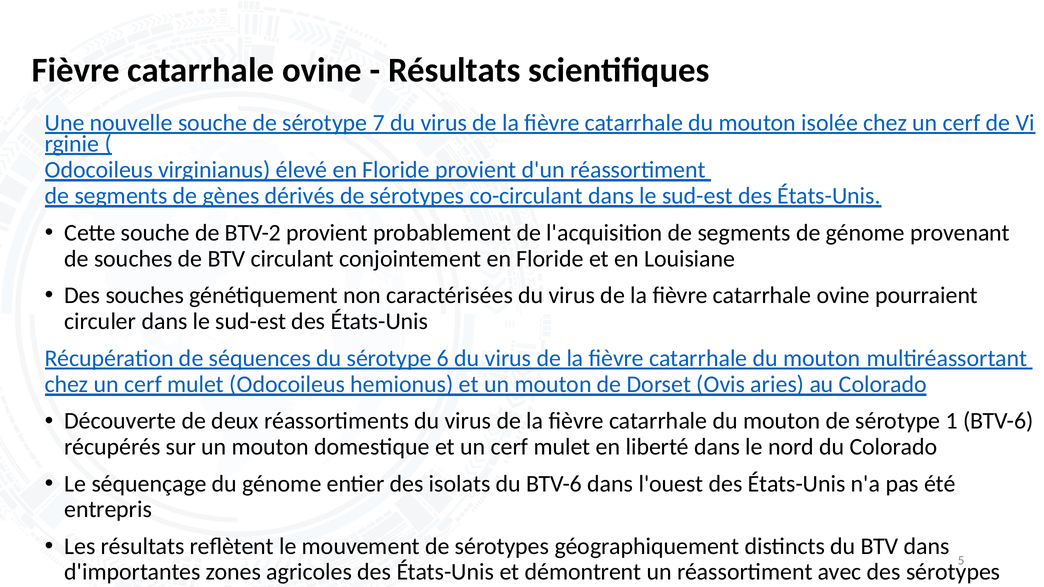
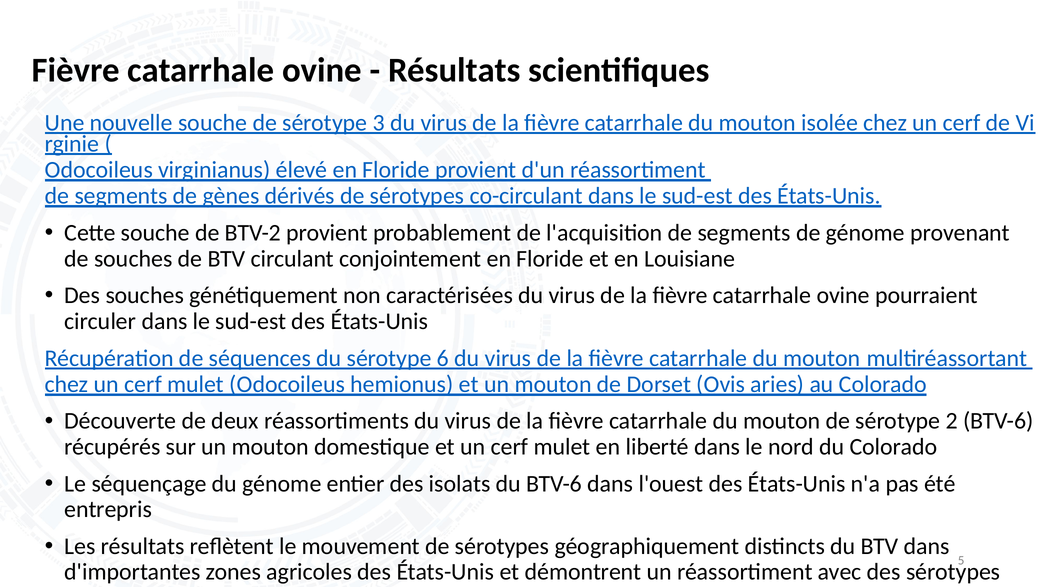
7: 7 -> 3
1: 1 -> 2
